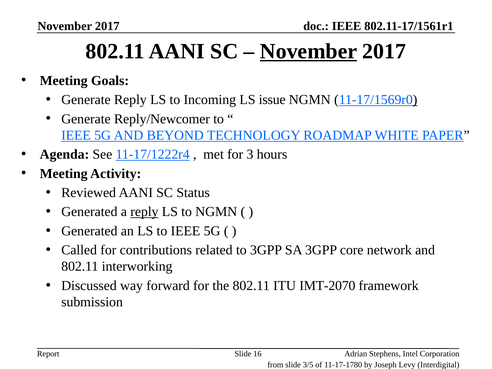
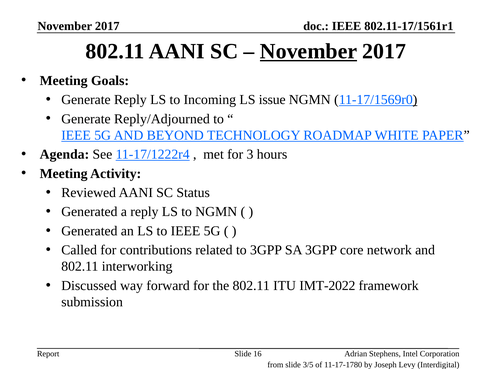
Reply/Newcomer: Reply/Newcomer -> Reply/Adjourned
reply at (144, 212) underline: present -> none
IMT-2070: IMT-2070 -> IMT-2022
